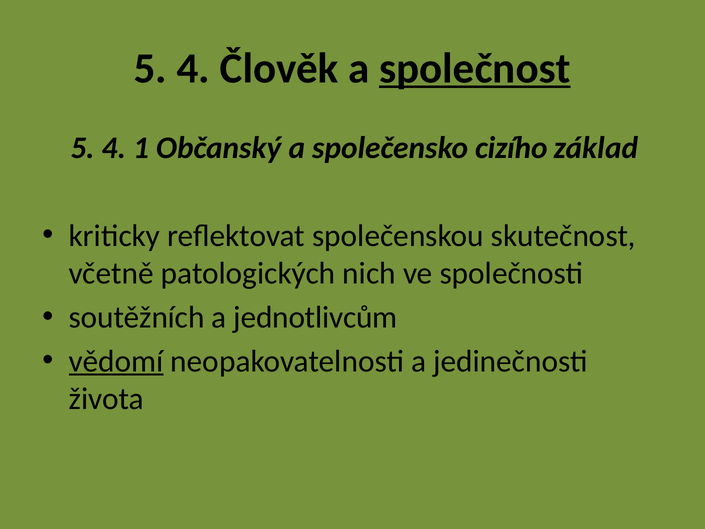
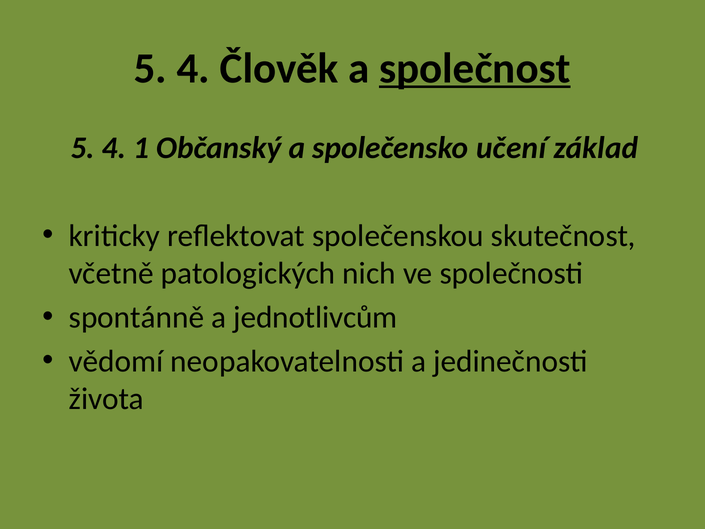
cizího: cizího -> učení
soutěžních: soutěžních -> spontánně
vědomí underline: present -> none
